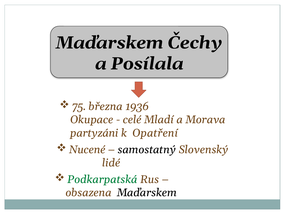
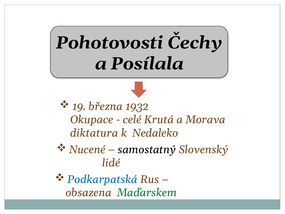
Maďarskem at (109, 43): Maďarskem -> Pohotovosti
75: 75 -> 19
1936: 1936 -> 1932
Mladí: Mladí -> Krutá
partyzáni: partyzáni -> diktatura
Opatření: Opatření -> Nedaleko
Podkarpatská colour: green -> blue
Maďarskem at (147, 192) colour: black -> green
